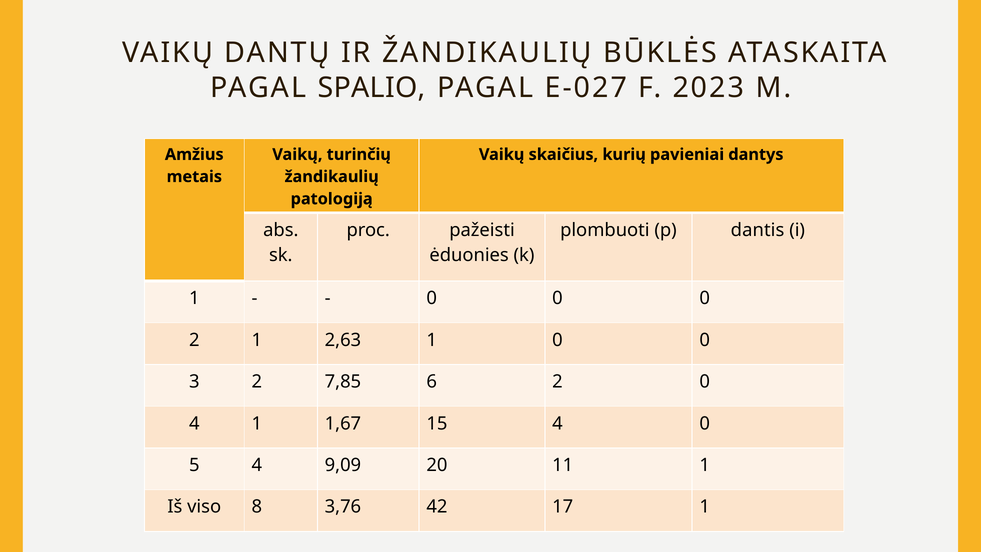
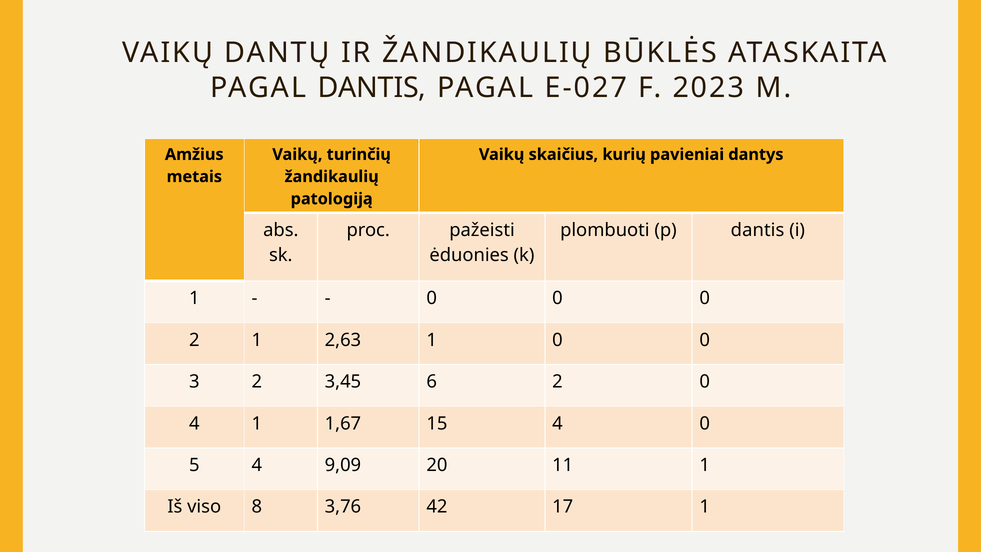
PAGAL SPALIO: SPALIO -> DANTIS
7,85: 7,85 -> 3,45
